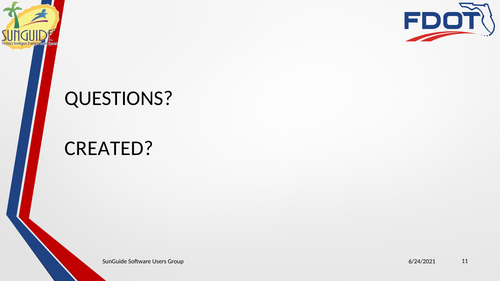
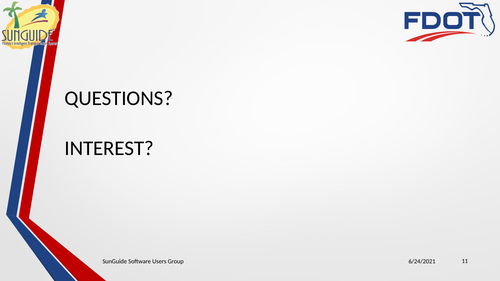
CREATED: CREATED -> INTEREST
